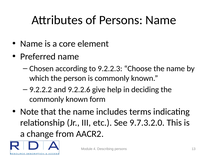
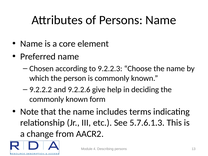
9.7.3.2.0: 9.7.3.2.0 -> 5.7.6.1.3
